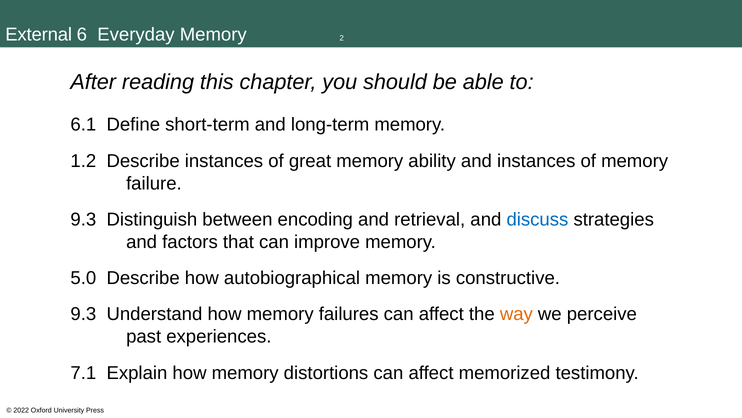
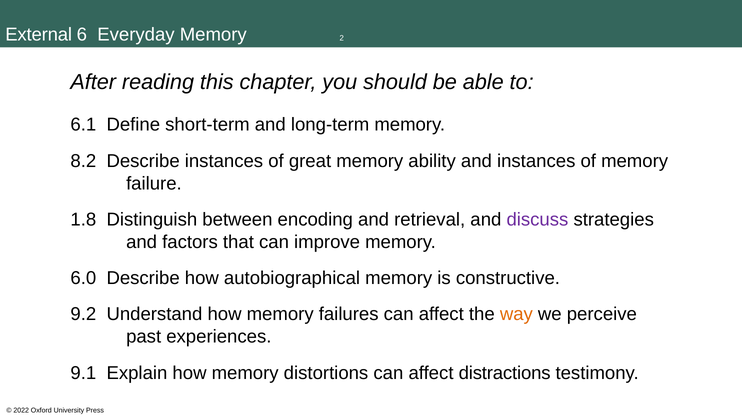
1.2: 1.2 -> 8.2
9.3 at (83, 219): 9.3 -> 1.8
discuss colour: blue -> purple
5.0: 5.0 -> 6.0
9.3 at (83, 314): 9.3 -> 9.2
7.1: 7.1 -> 9.1
memorized: memorized -> distractions
